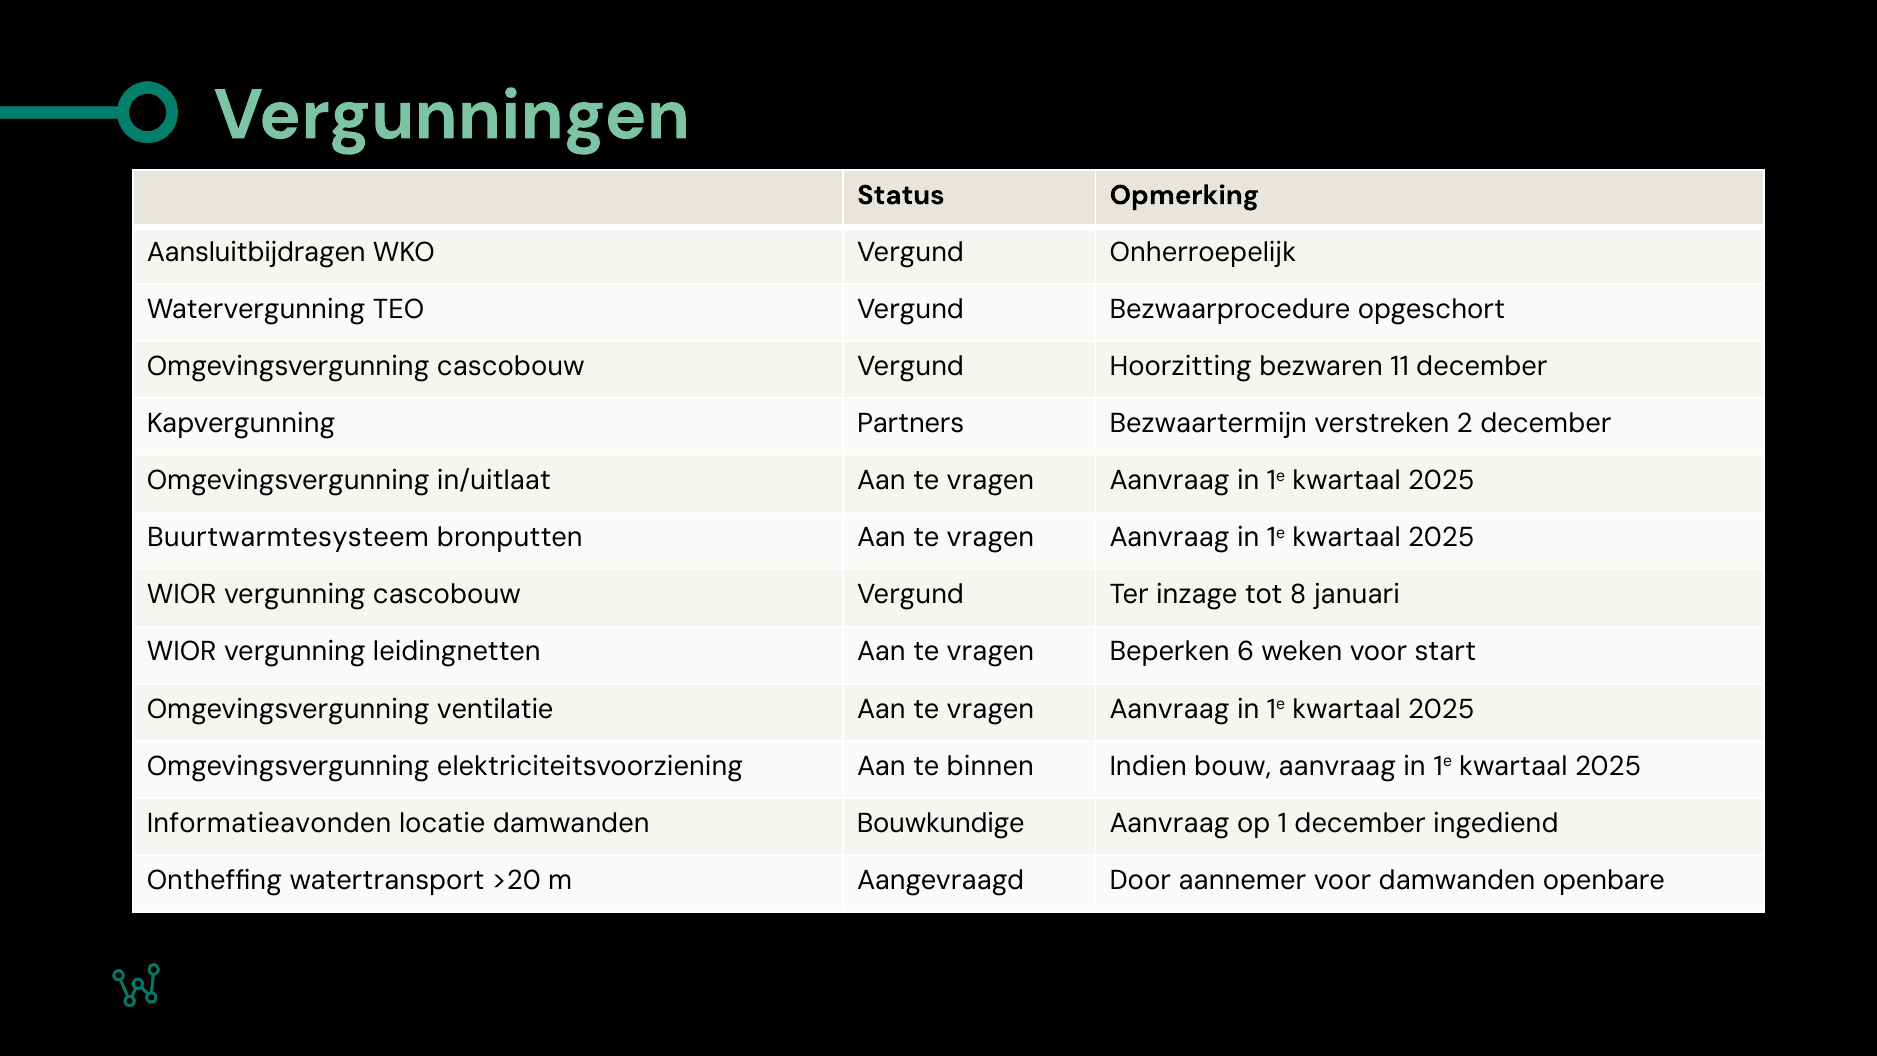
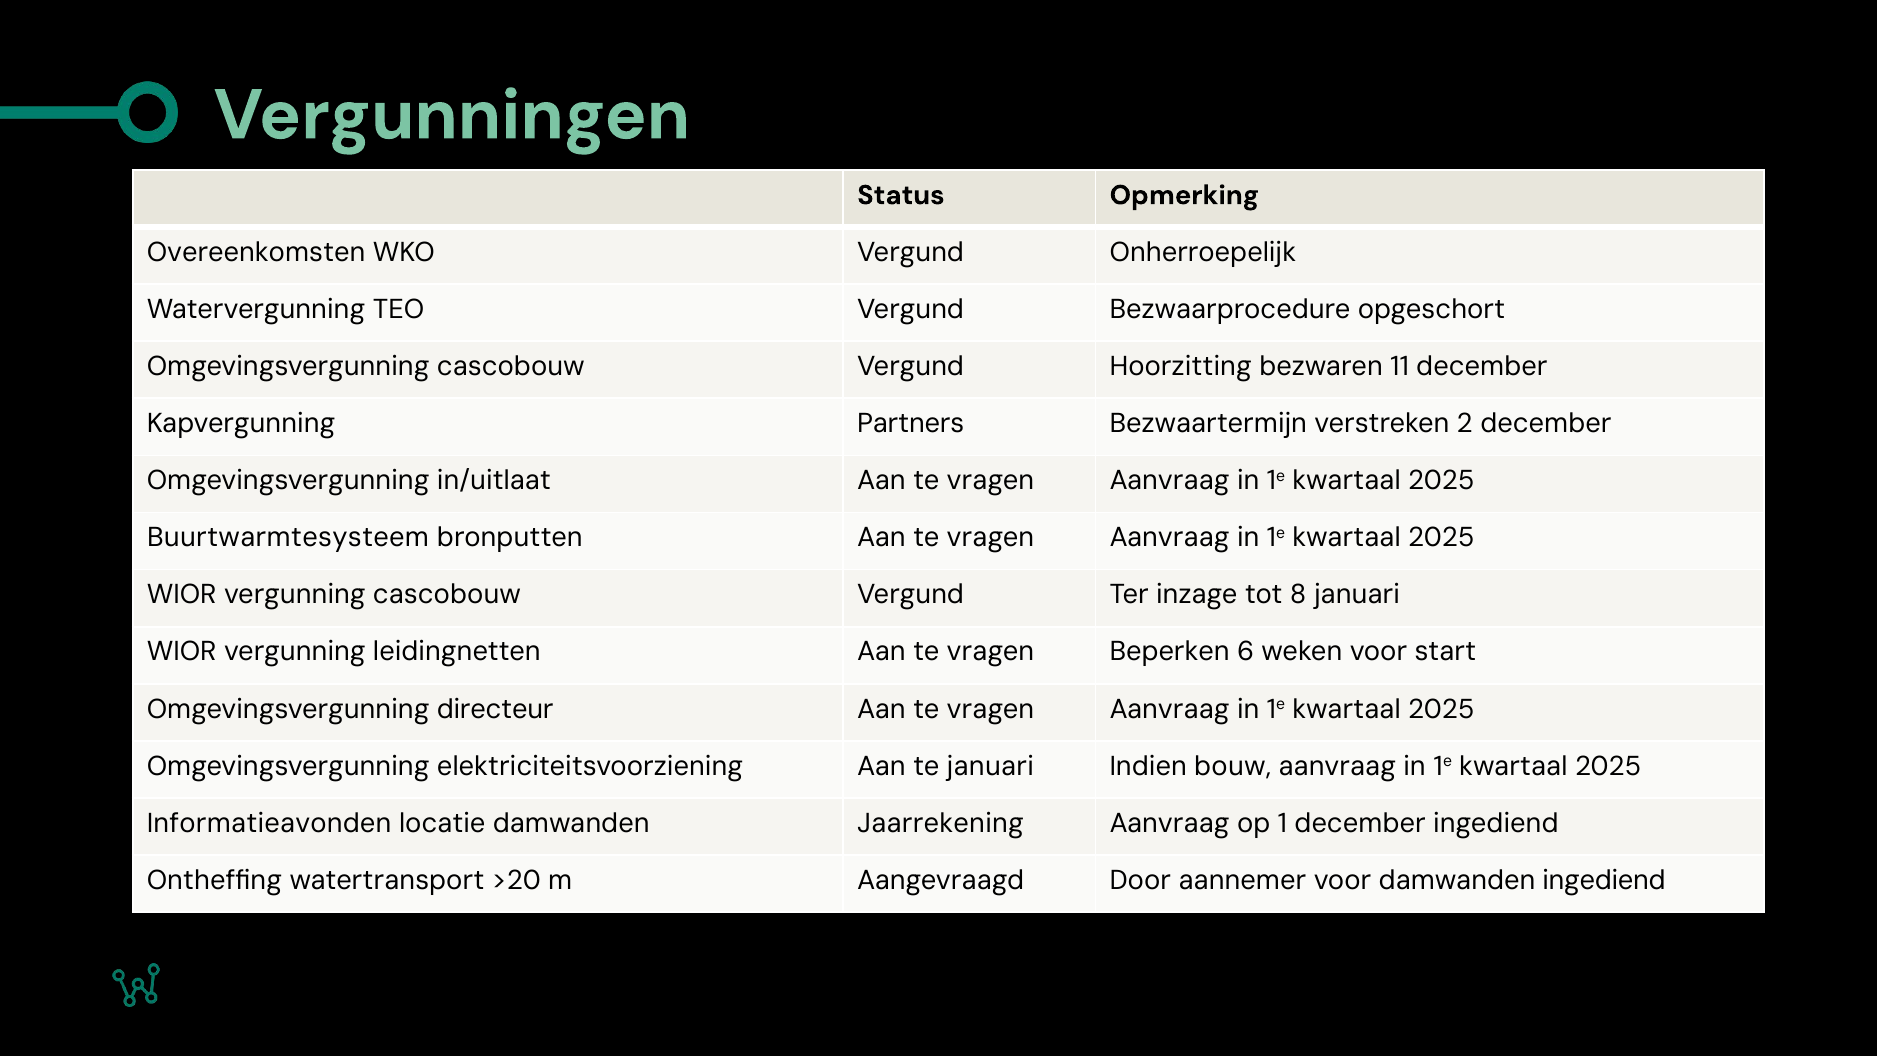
Aansluitbijdragen: Aansluitbijdragen -> Overeenkomsten
ventilatie: ventilatie -> directeur
te binnen: binnen -> januari
Bouwkundige: Bouwkundige -> Jaarrekening
damwanden openbare: openbare -> ingediend
